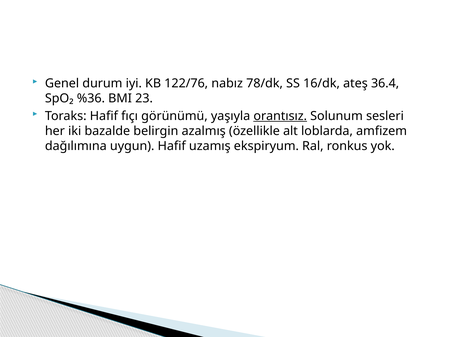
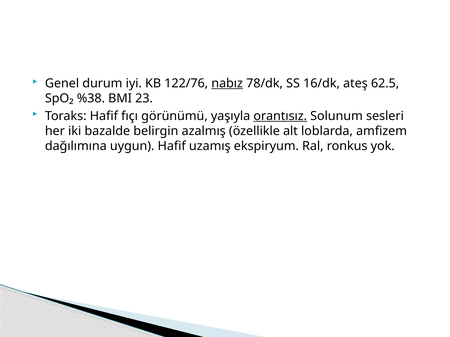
nabız underline: none -> present
36.4: 36.4 -> 62.5
%36: %36 -> %38
